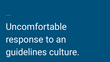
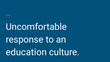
guidelines: guidelines -> education
